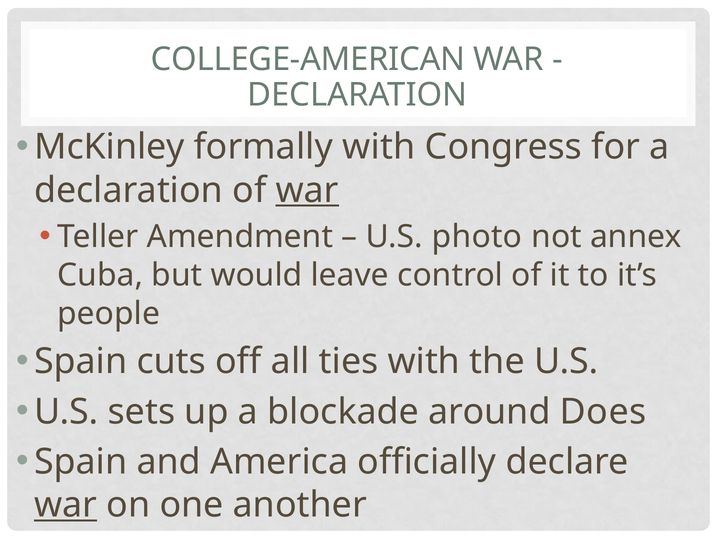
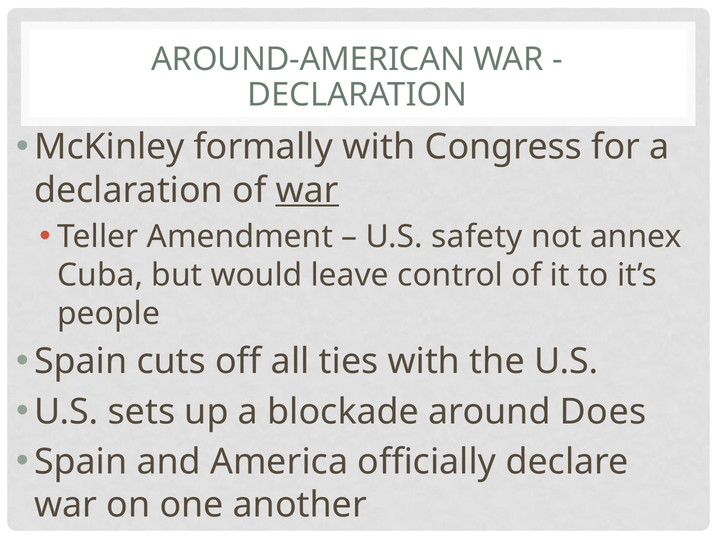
COLLEGE-AMERICAN: COLLEGE-AMERICAN -> AROUND-AMERICAN
photo: photo -> safety
war at (66, 505) underline: present -> none
